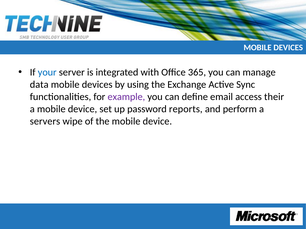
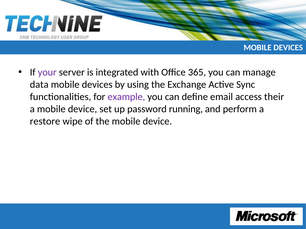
your colour: blue -> purple
reports: reports -> running
servers: servers -> restore
